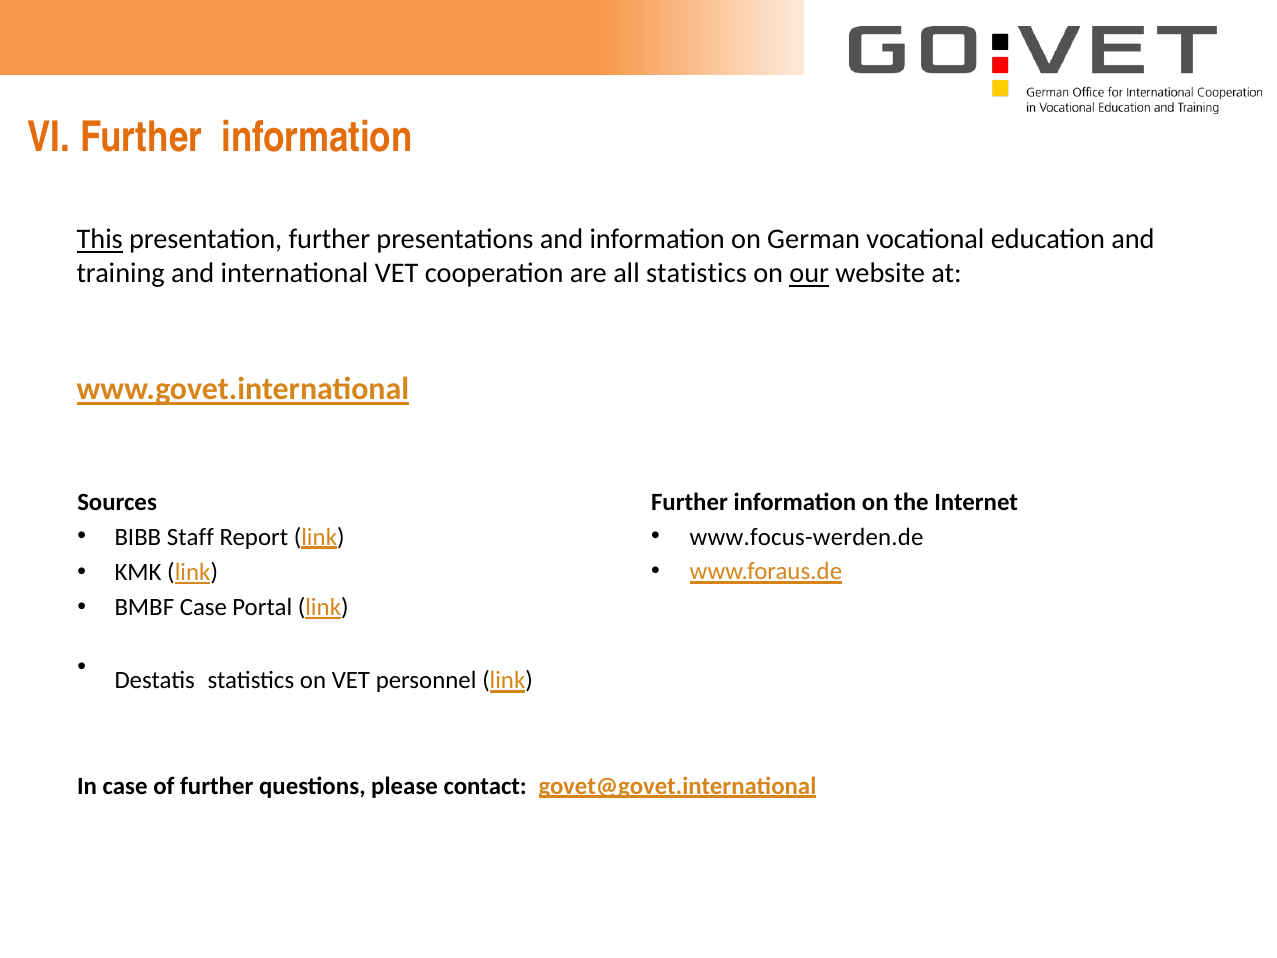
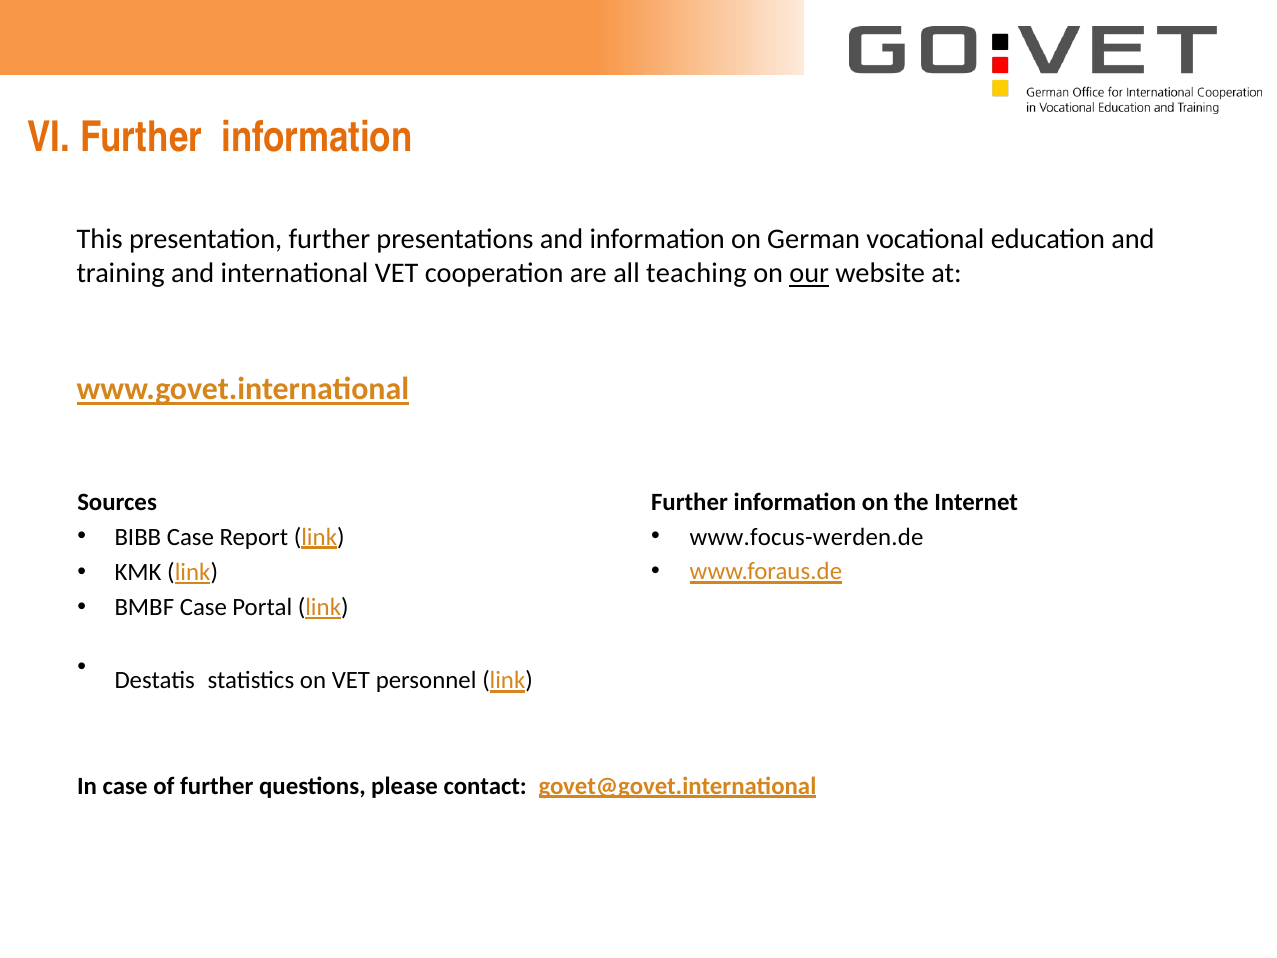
This underline: present -> none
all statistics: statistics -> teaching
BIBB Staff: Staff -> Case
